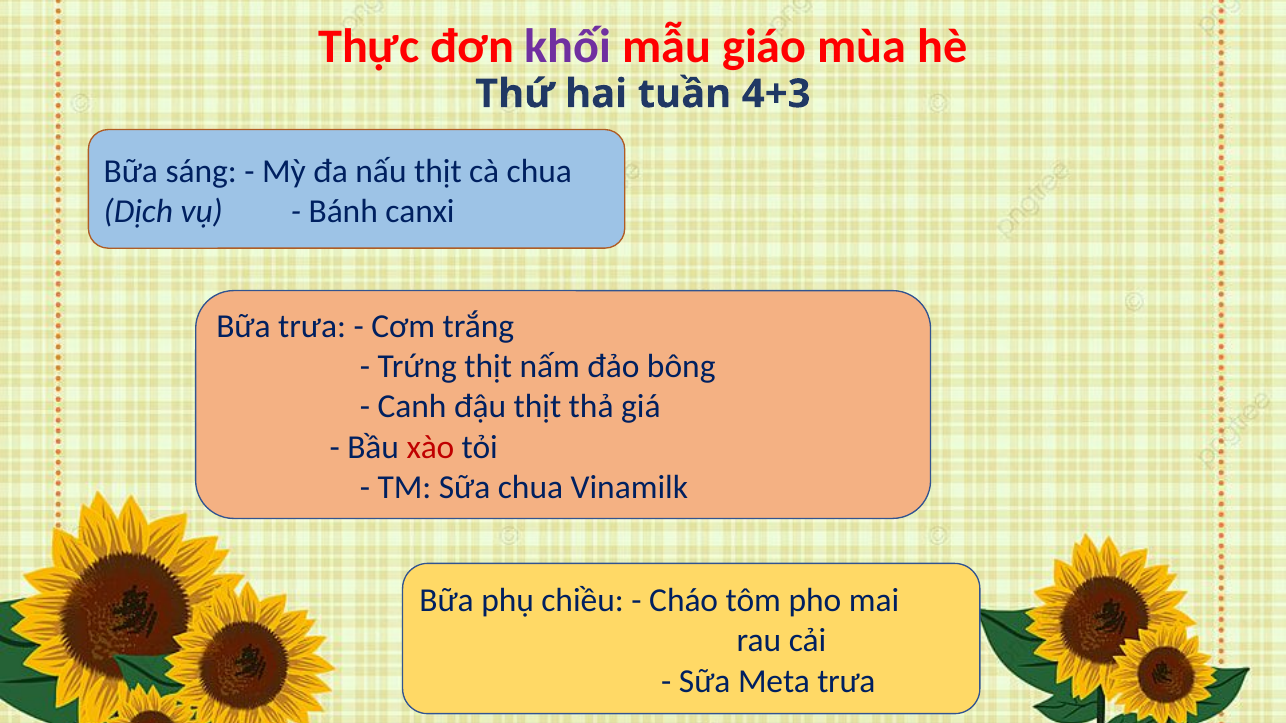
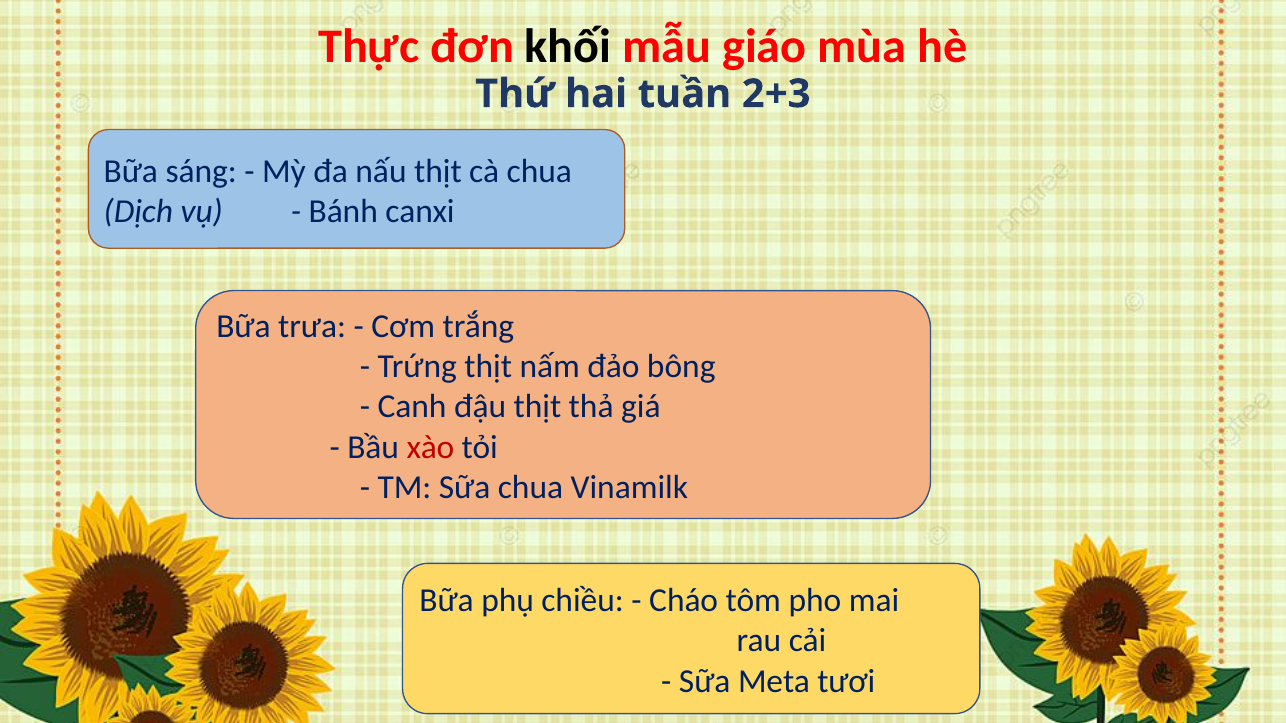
khối colour: purple -> black
4+3: 4+3 -> 2+3
Meta trưa: trưa -> tươi
